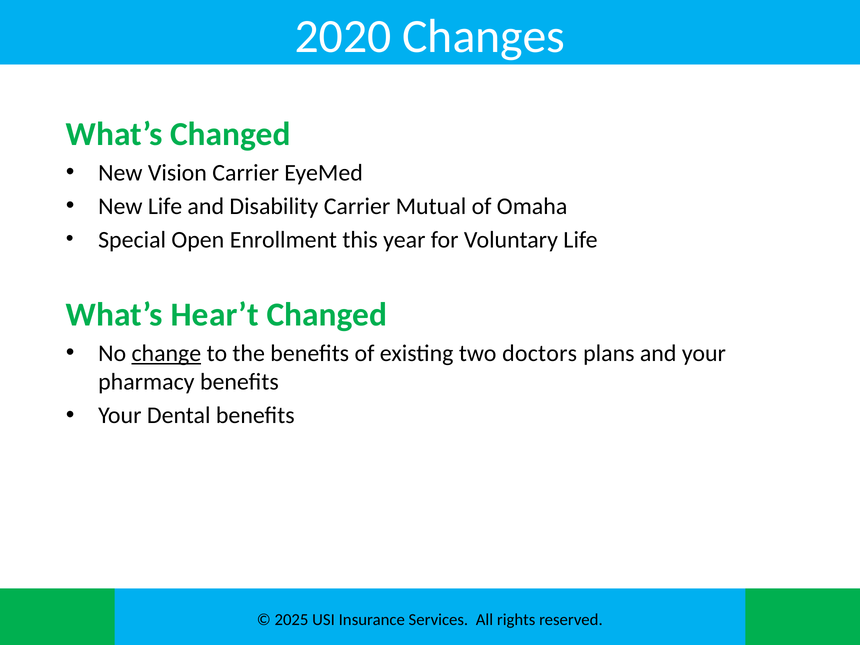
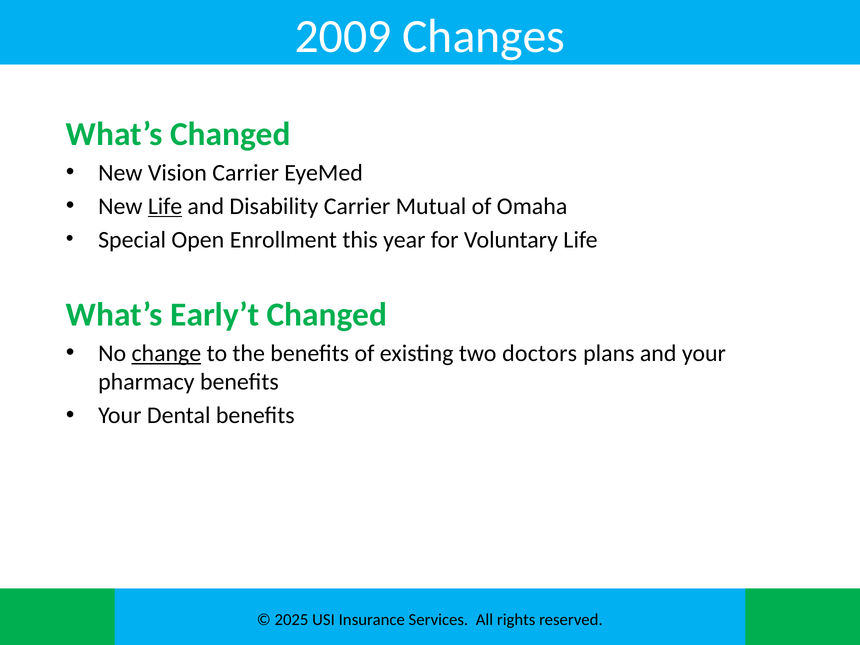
2020: 2020 -> 2009
Life at (165, 206) underline: none -> present
Hear’t: Hear’t -> Early’t
